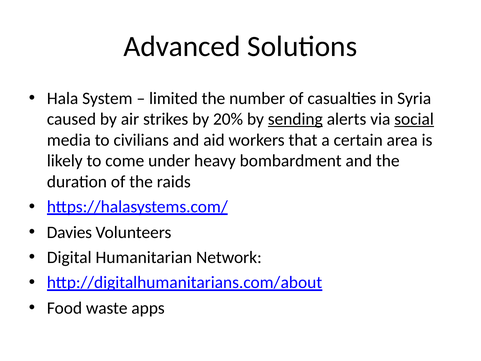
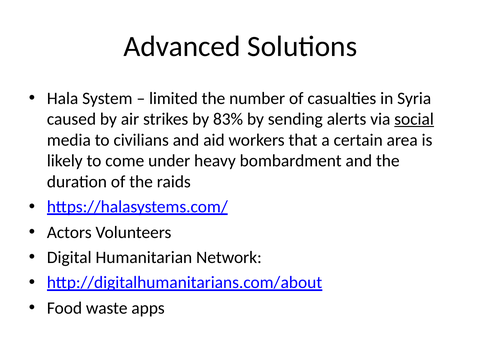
20%: 20% -> 83%
sending underline: present -> none
Davies: Davies -> Actors
